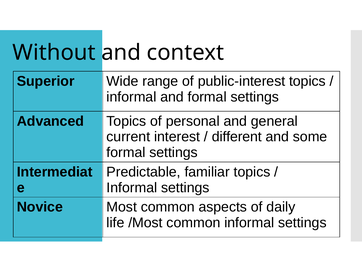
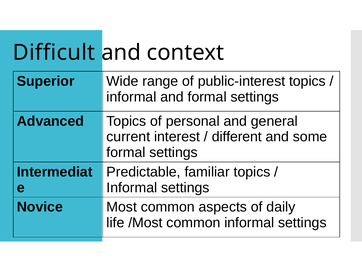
Without: Without -> Difficult
